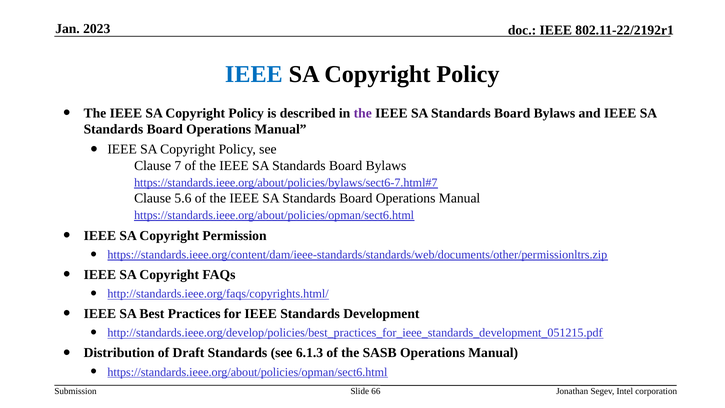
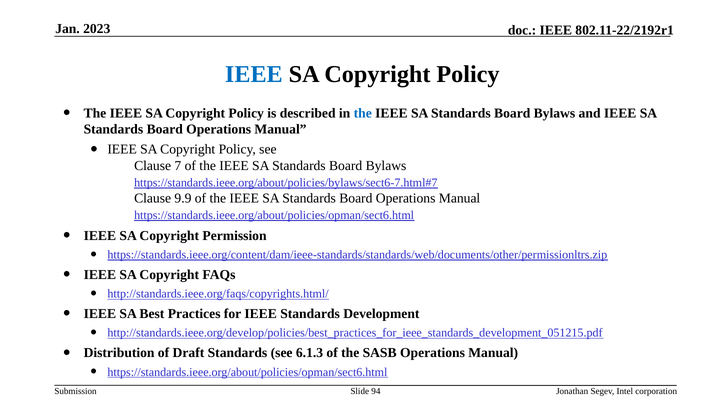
the at (363, 113) colour: purple -> blue
5.6: 5.6 -> 9.9
66: 66 -> 94
